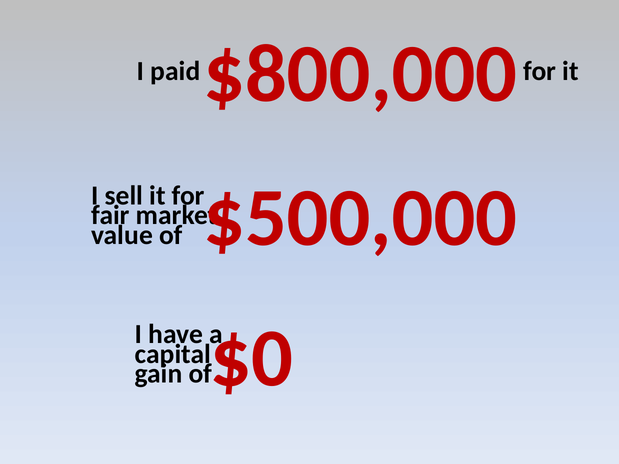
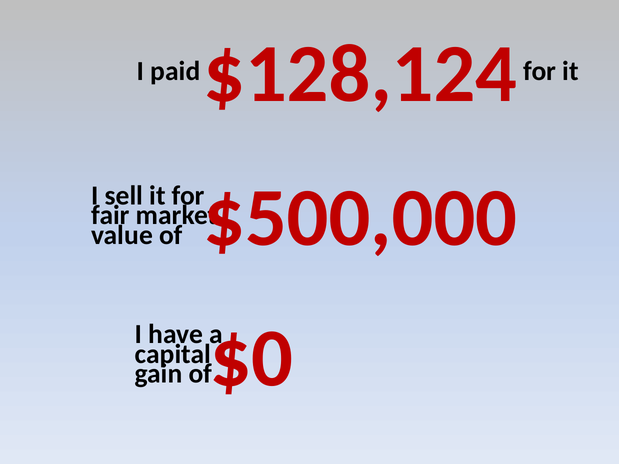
$800,000: $800,000 -> $128,124
